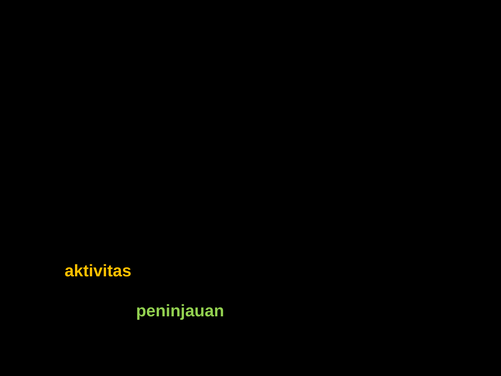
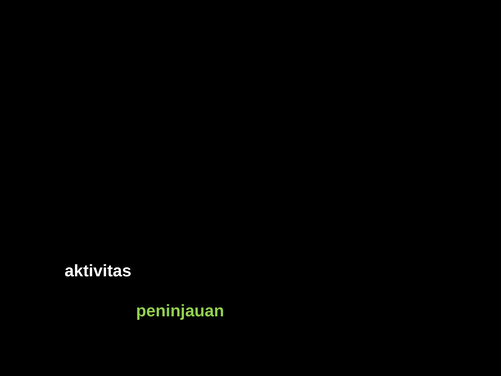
aktivitas at (98, 271) colour: yellow -> white
